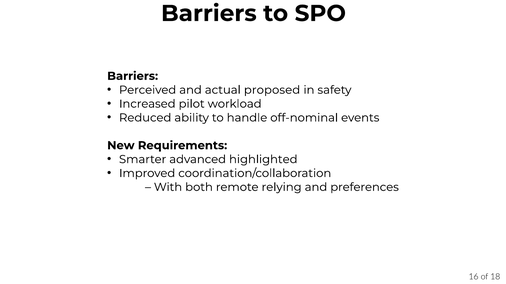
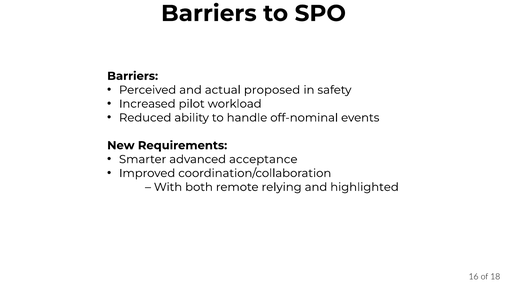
highlighted: highlighted -> acceptance
preferences: preferences -> highlighted
